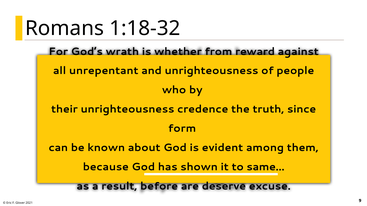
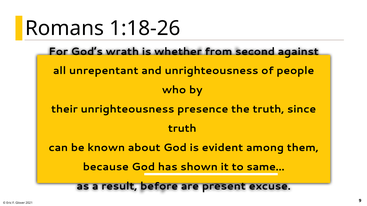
1:18-32: 1:18-32 -> 1:18-26
reward: reward -> second
credence: credence -> presence
form at (182, 129): form -> truth
deserve: deserve -> present
